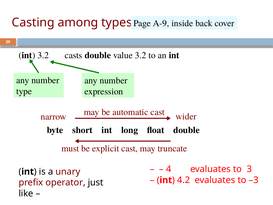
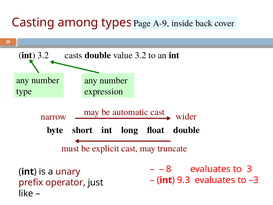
4: 4 -> 8
4.2: 4.2 -> 9.3
